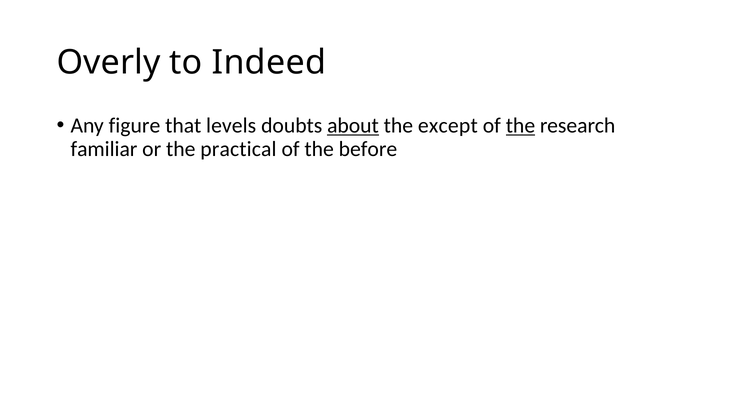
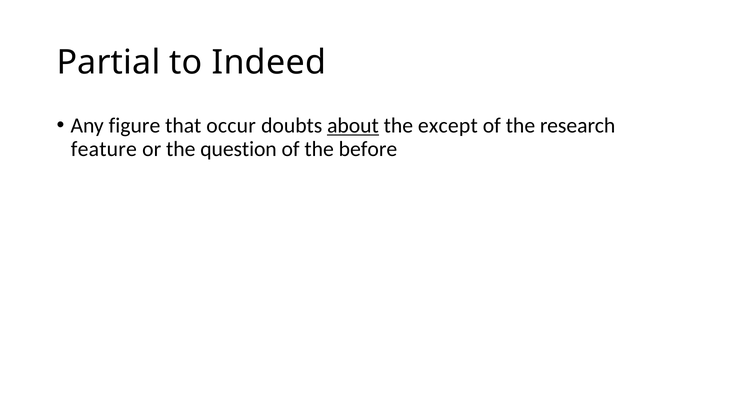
Overly: Overly -> Partial
levels: levels -> occur
the at (520, 126) underline: present -> none
familiar: familiar -> feature
practical: practical -> question
